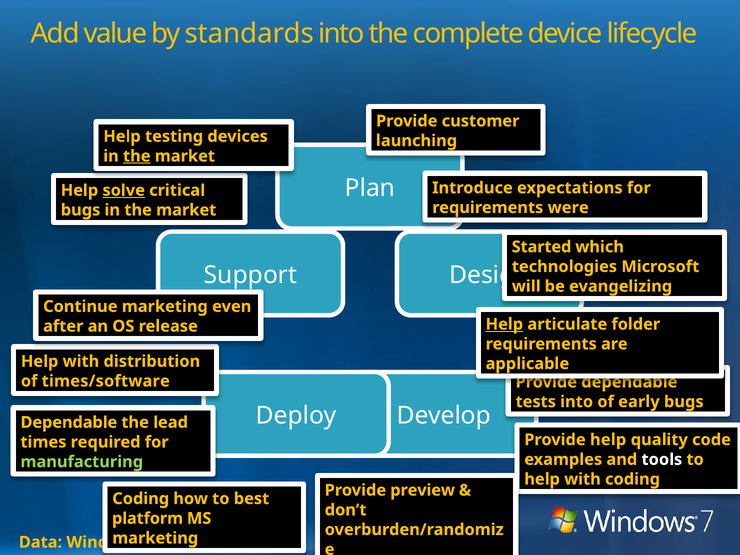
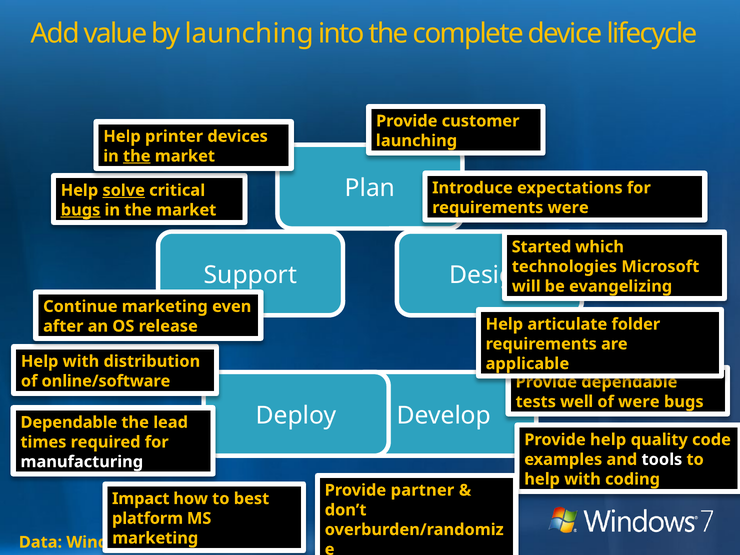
by standards: standards -> launching
testing: testing -> printer
bugs at (81, 210) underline: none -> present
Help at (504, 324) underline: present -> none
times/software: times/software -> online/software
tests into: into -> well
of early: early -> were
manufacturing colour: light green -> white
preview: preview -> partner
Coding at (141, 499): Coding -> Impact
